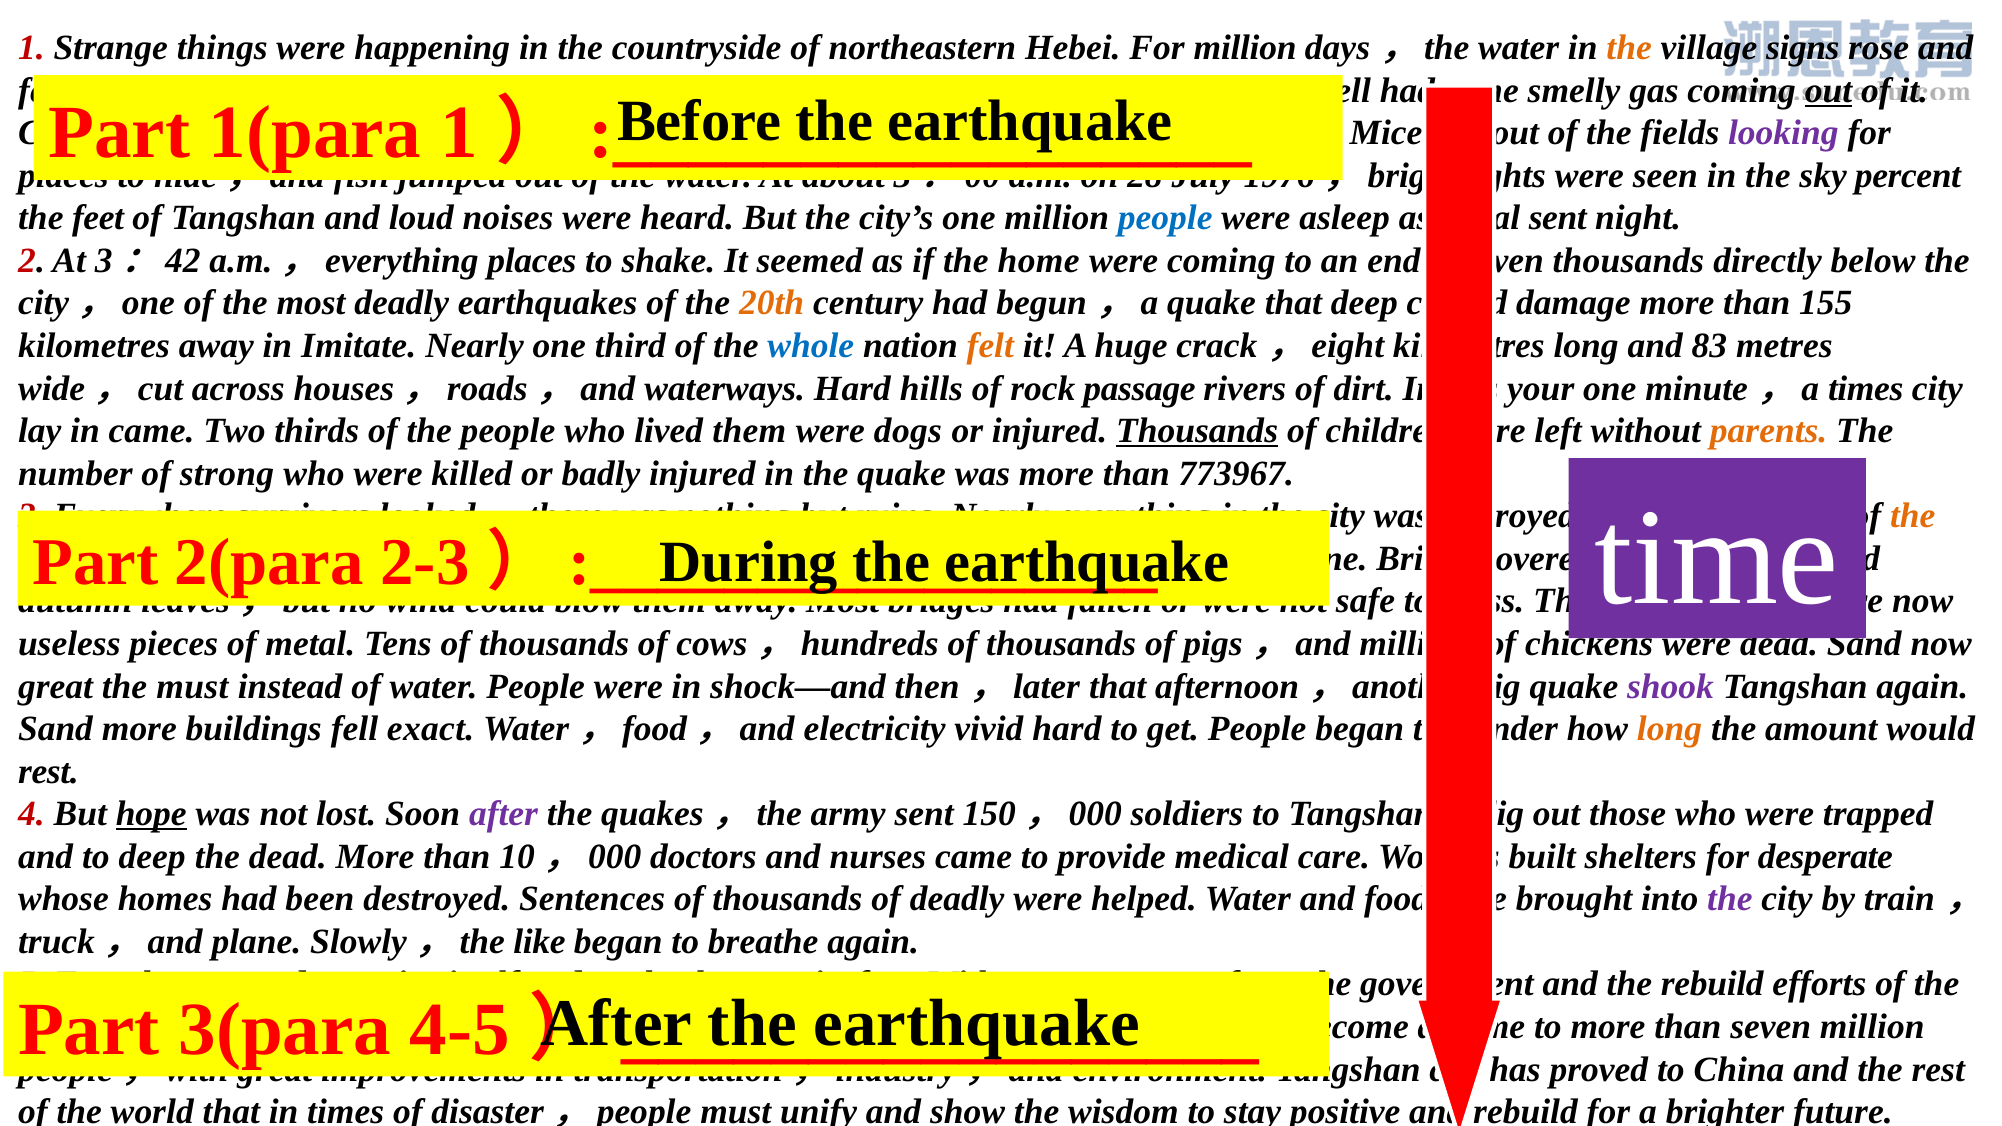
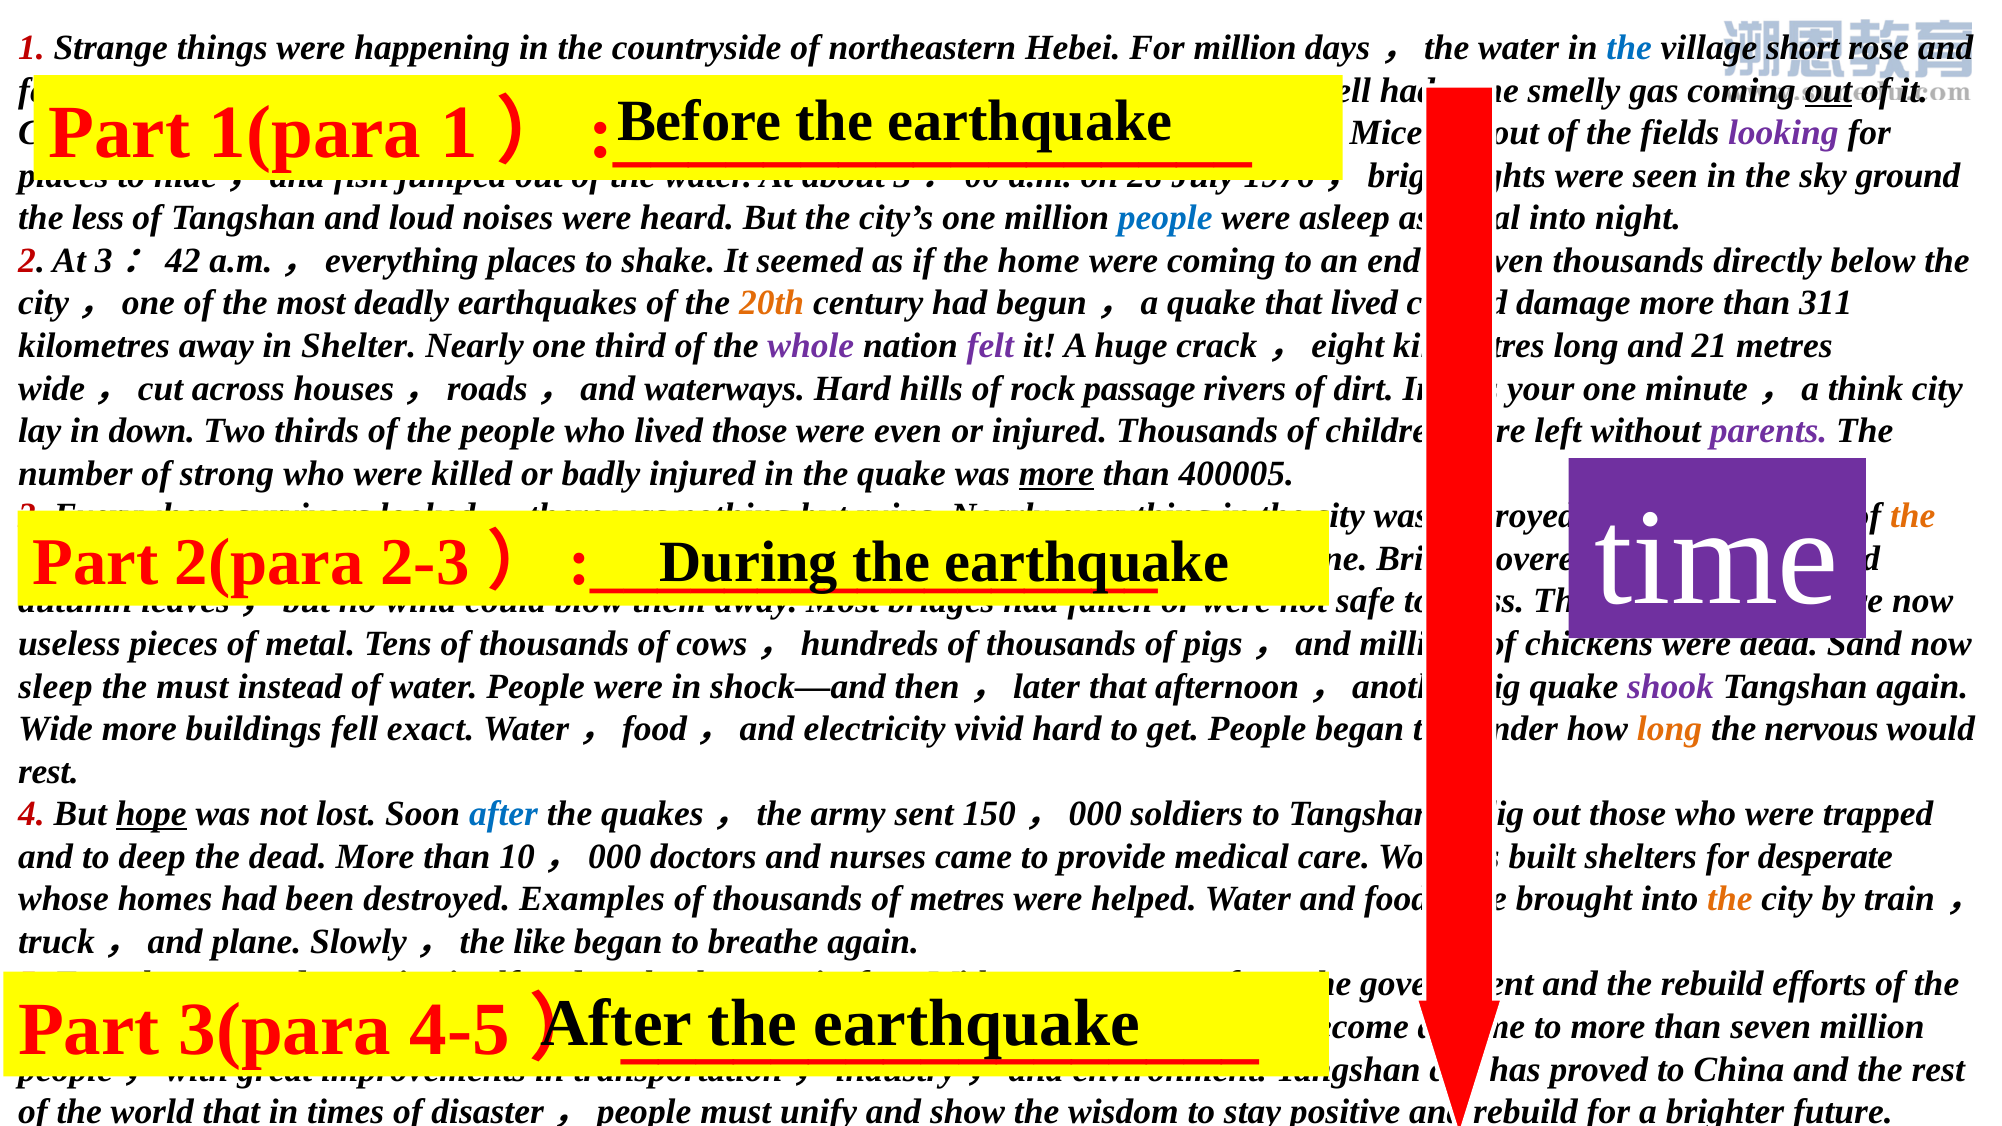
the at (1629, 48) colour: orange -> blue
signs: signs -> short
sky percent: percent -> ground
the feet: feet -> less
sent at (1558, 218): sent -> into
that deep: deep -> lived
155: 155 -> 311
Imitate: Imitate -> Shelter
whole colour: blue -> purple
felt colour: orange -> purple
83: 83 -> 21
minute，a times: times -> think
in came: came -> down
lived them: them -> those
were dogs: dogs -> even
Thousands at (1197, 431) underline: present -> none
parents colour: orange -> purple
more at (1056, 474) underline: none -> present
773967: 773967 -> 400005
great at (56, 686): great -> sleep
Sand at (56, 729): Sand -> Wide
the amount: amount -> nervous
after at (503, 814) colour: purple -> blue
Sentences: Sentences -> Examples
of deadly: deadly -> metres
the at (1730, 899) colour: purple -> orange
